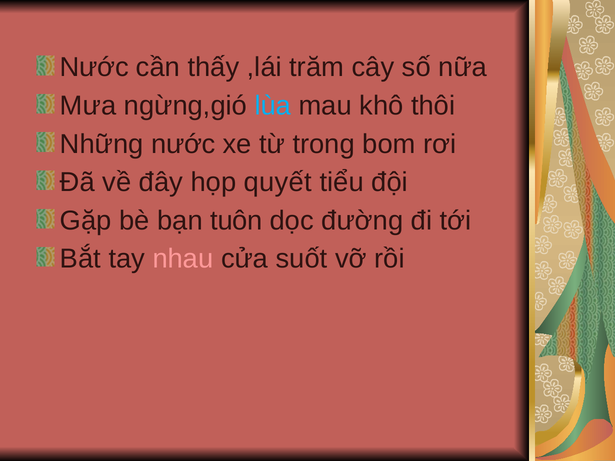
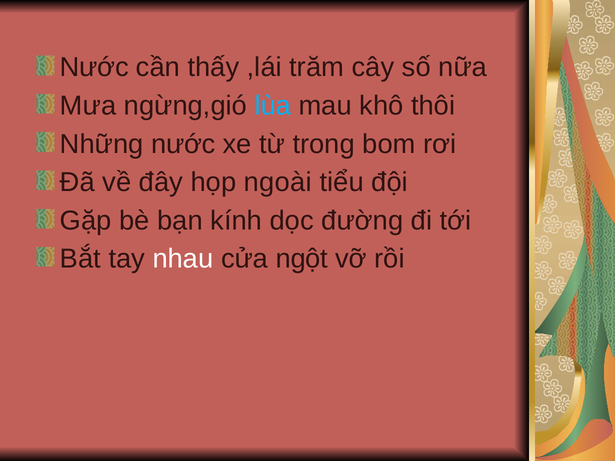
quyết: quyết -> ngoài
tuôn: tuôn -> kính
nhau colour: pink -> white
suốt: suốt -> ngột
